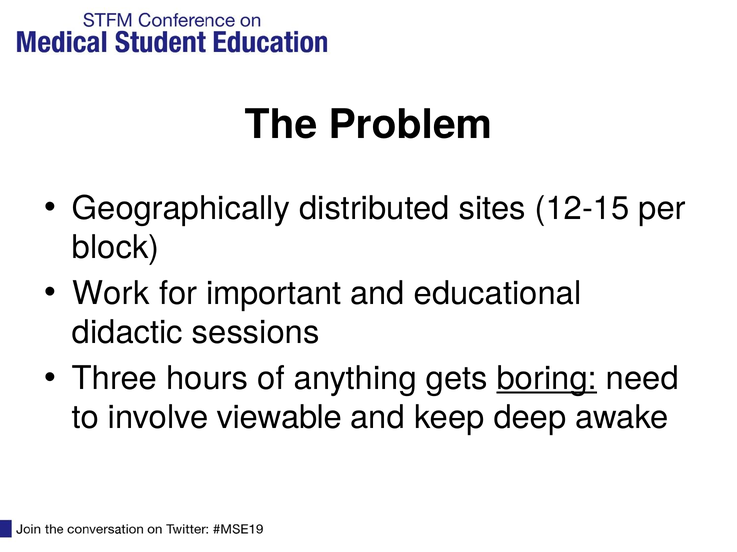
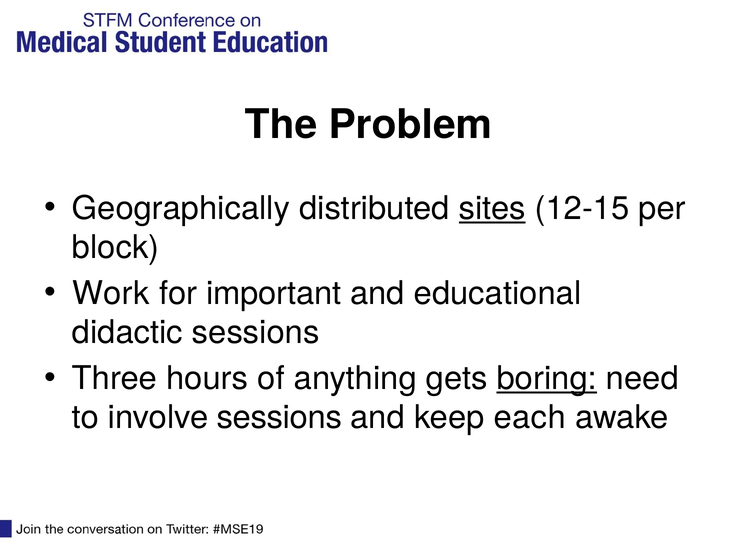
sites underline: none -> present
involve viewable: viewable -> sessions
deep: deep -> each
